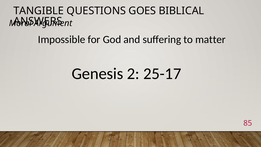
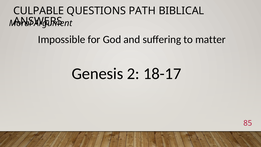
TANGIBLE: TANGIBLE -> CULPABLE
GOES: GOES -> PATH
25-17: 25-17 -> 18-17
